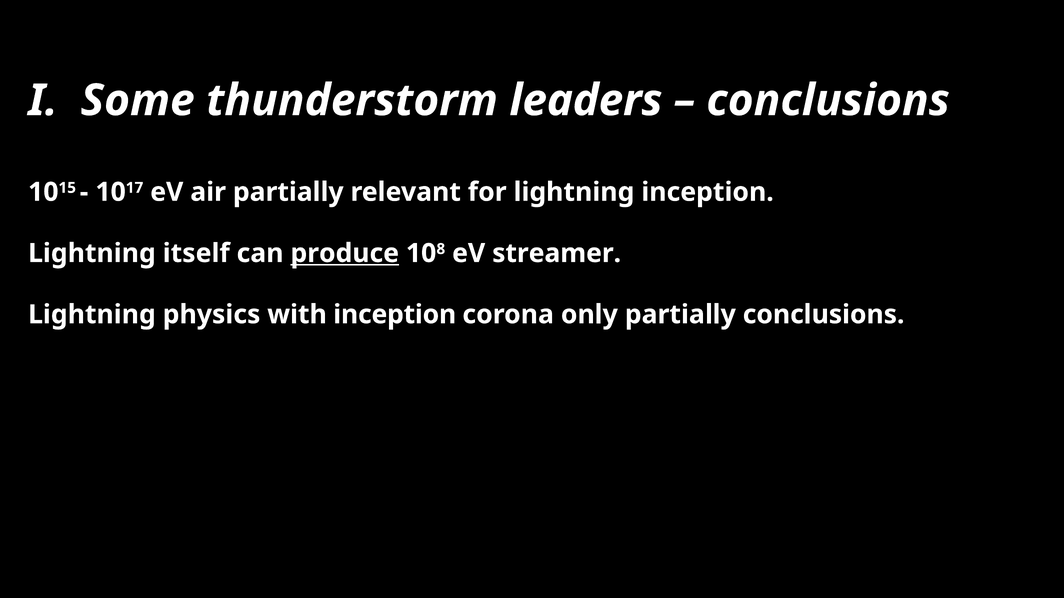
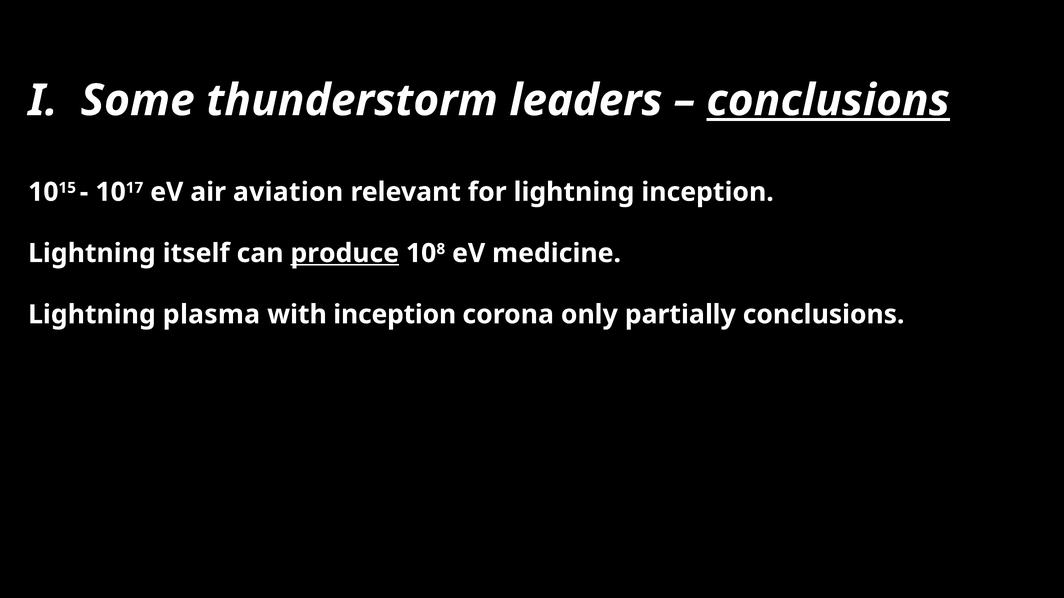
conclusions at (828, 101) underline: none -> present
air partially: partially -> aviation
streamer: streamer -> medicine
physics: physics -> plasma
